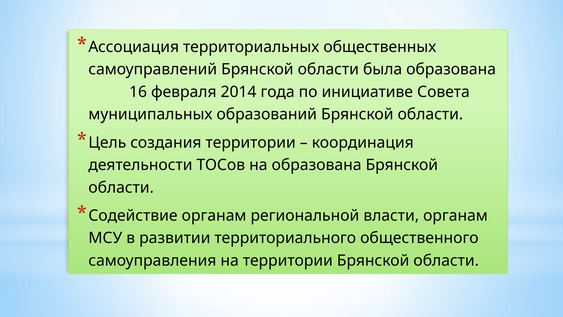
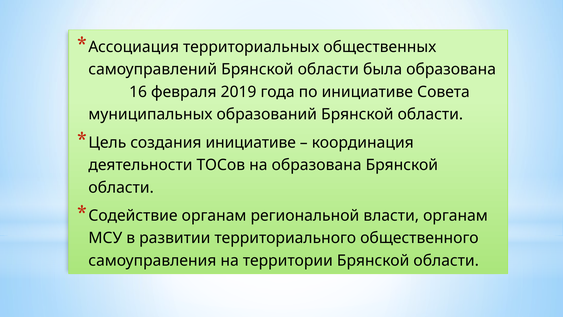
2014: 2014 -> 2019
создания территории: территории -> инициативе
